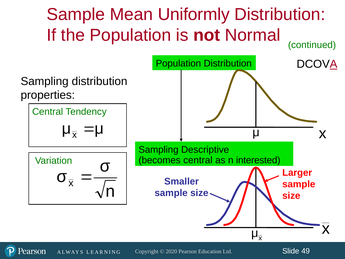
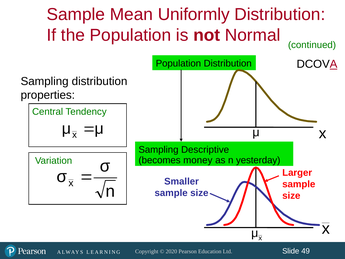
becomes central: central -> money
interested: interested -> yesterday
